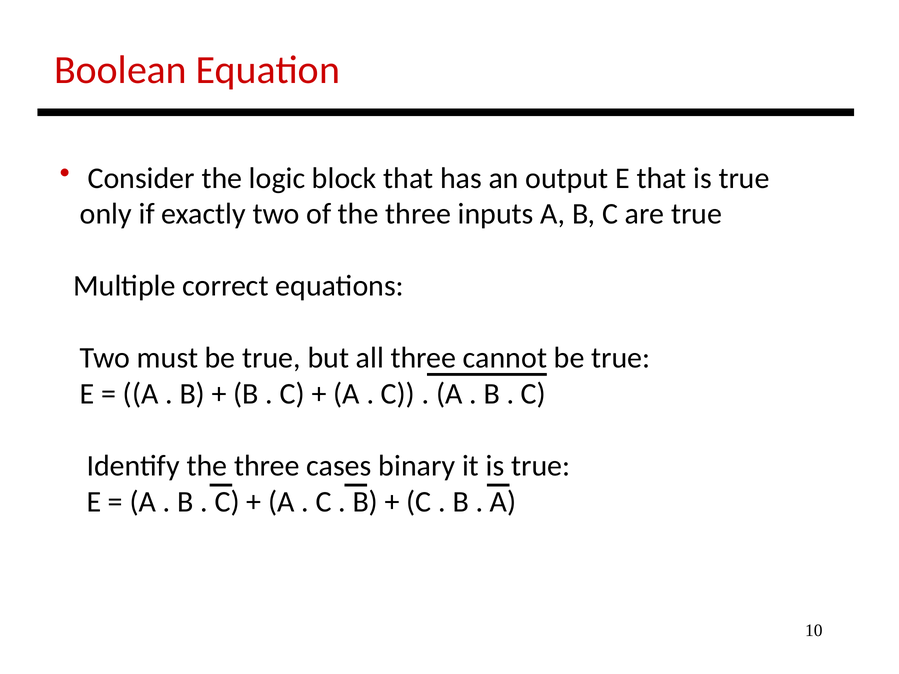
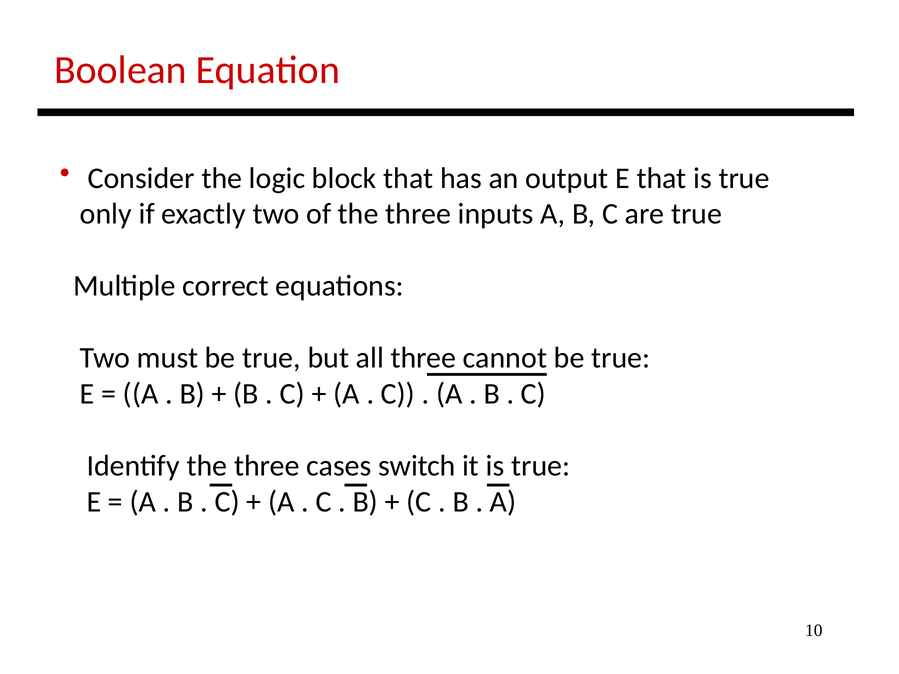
binary: binary -> switch
